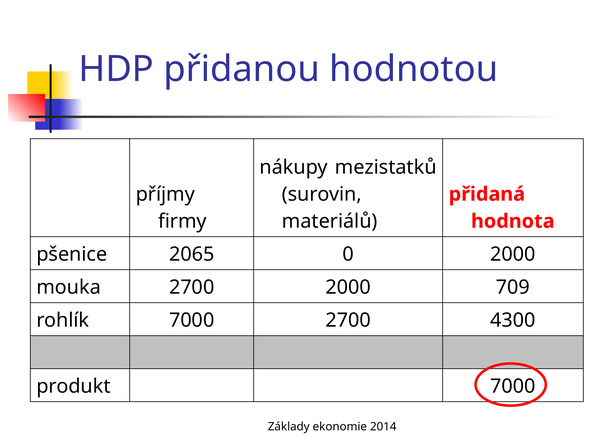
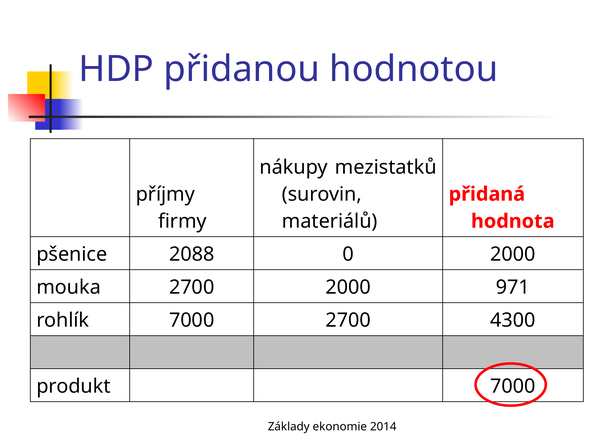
2065: 2065 -> 2088
709: 709 -> 971
